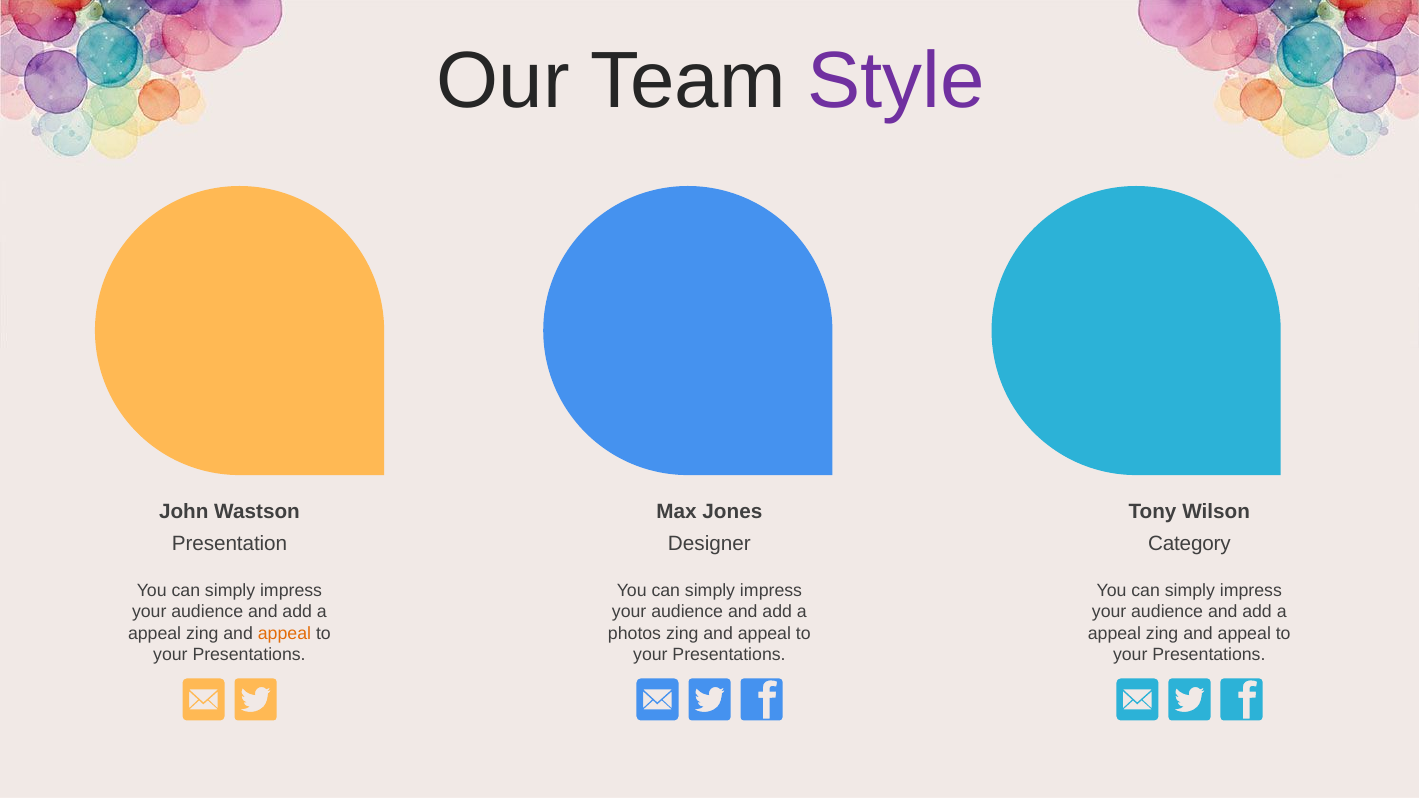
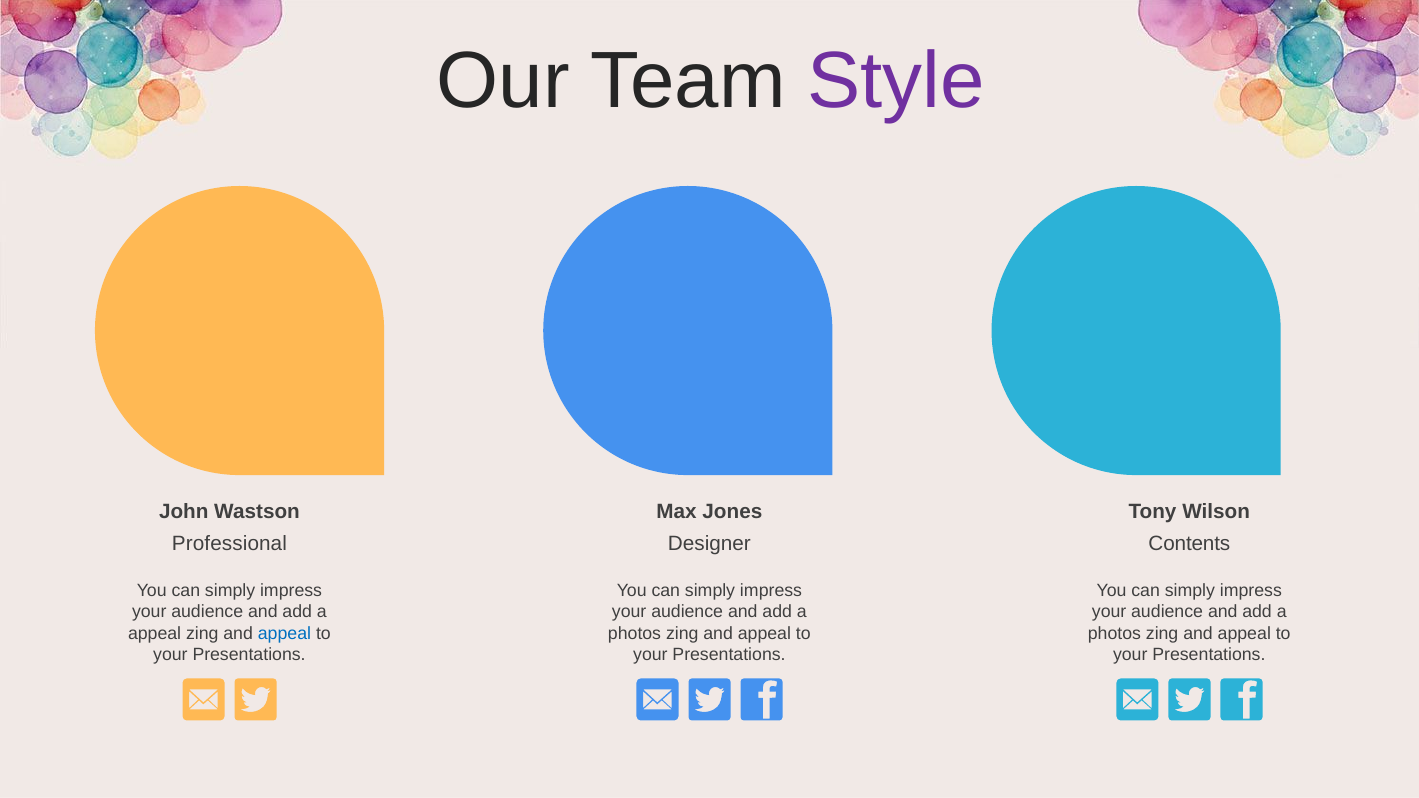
Presentation: Presentation -> Professional
Category: Category -> Contents
appeal at (284, 633) colour: orange -> blue
appeal at (1114, 633): appeal -> photos
